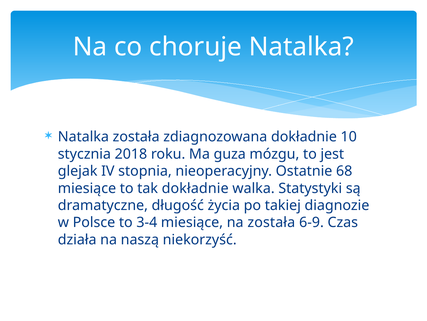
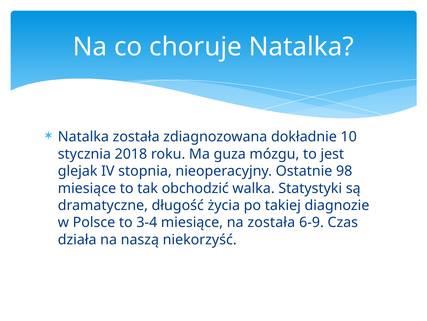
68: 68 -> 98
tak dokładnie: dokładnie -> obchodzić
